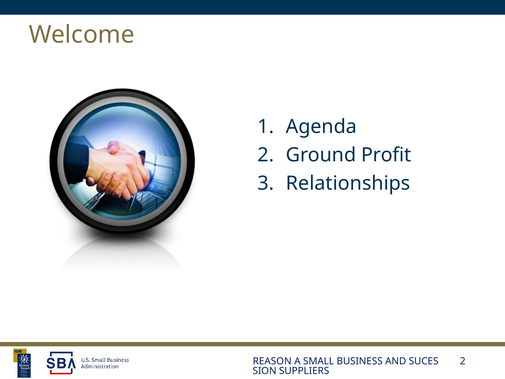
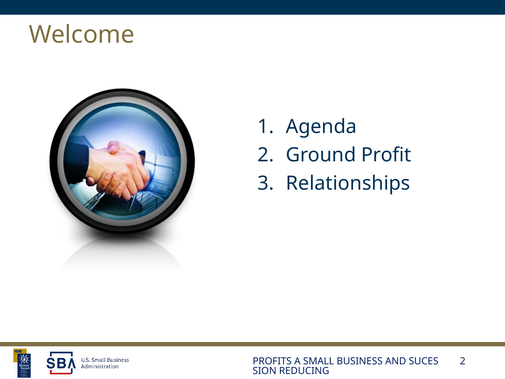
REASON: REASON -> PROFITS
SUPPLIERS: SUPPLIERS -> REDUCING
